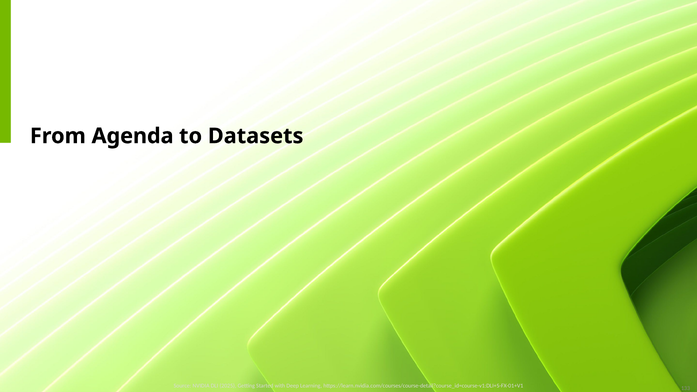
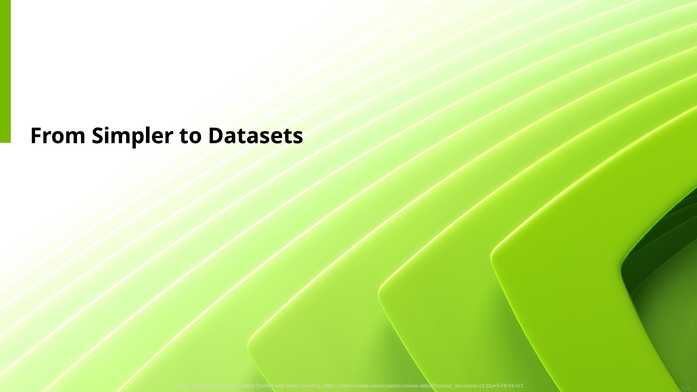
Agenda: Agenda -> Simpler
